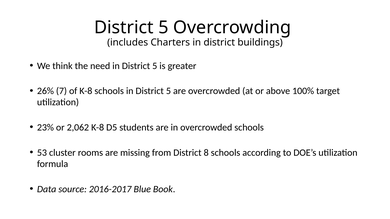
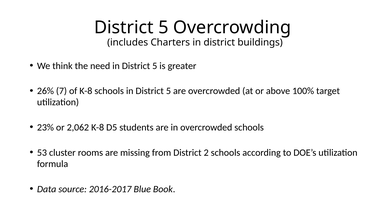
8: 8 -> 2
